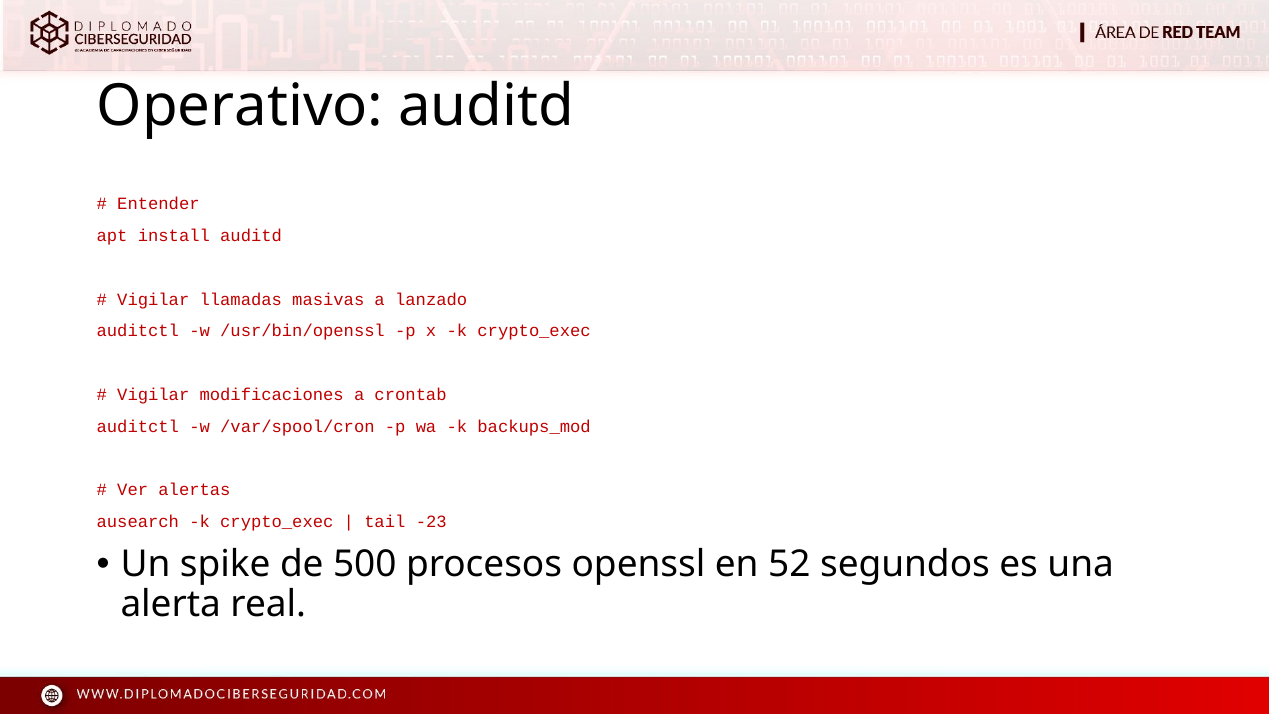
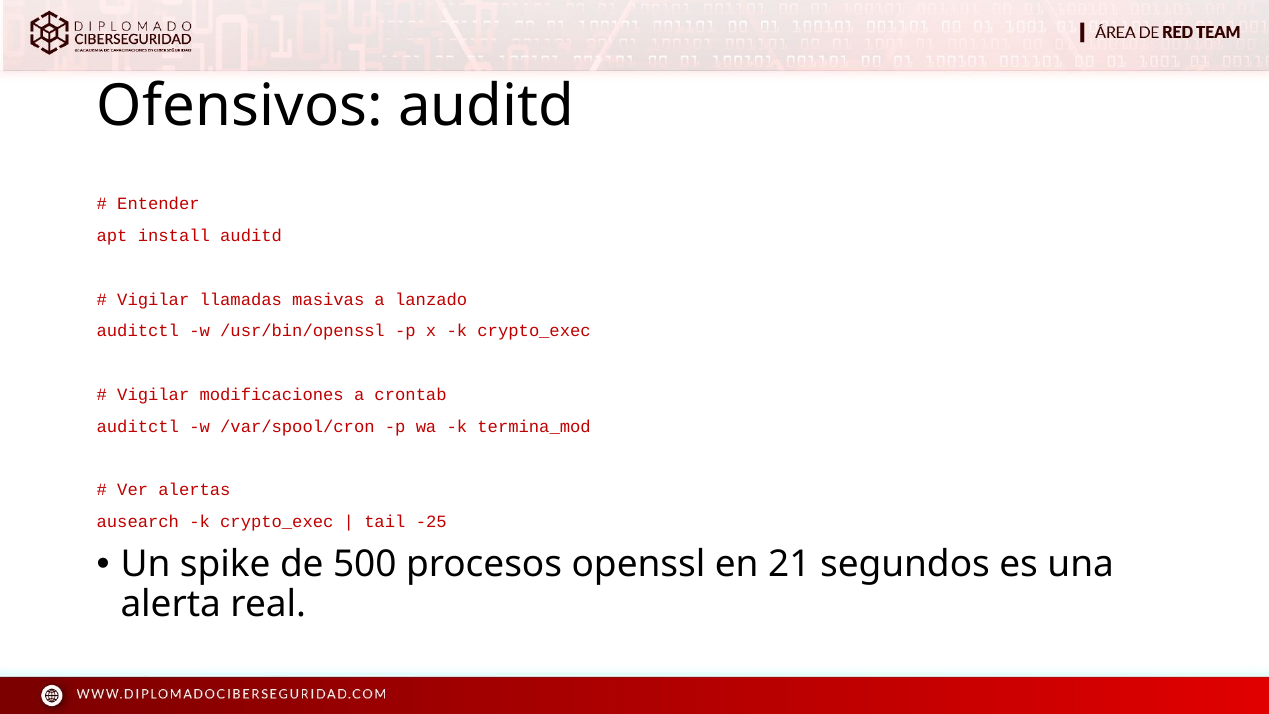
Operativo: Operativo -> Ofensivos
backups_mod: backups_mod -> termina_mod
-23: -23 -> -25
52: 52 -> 21
